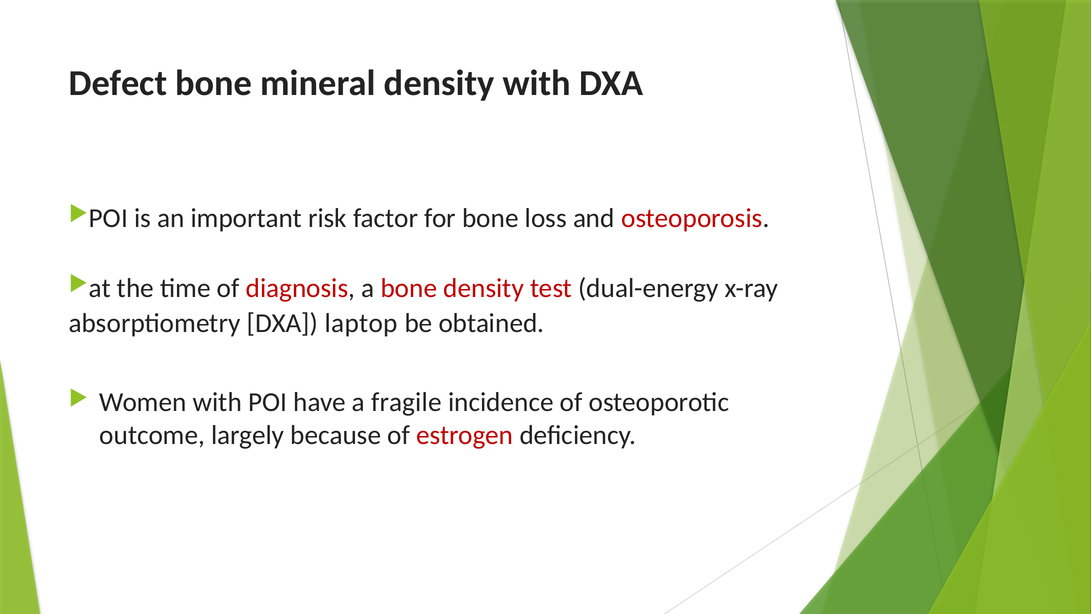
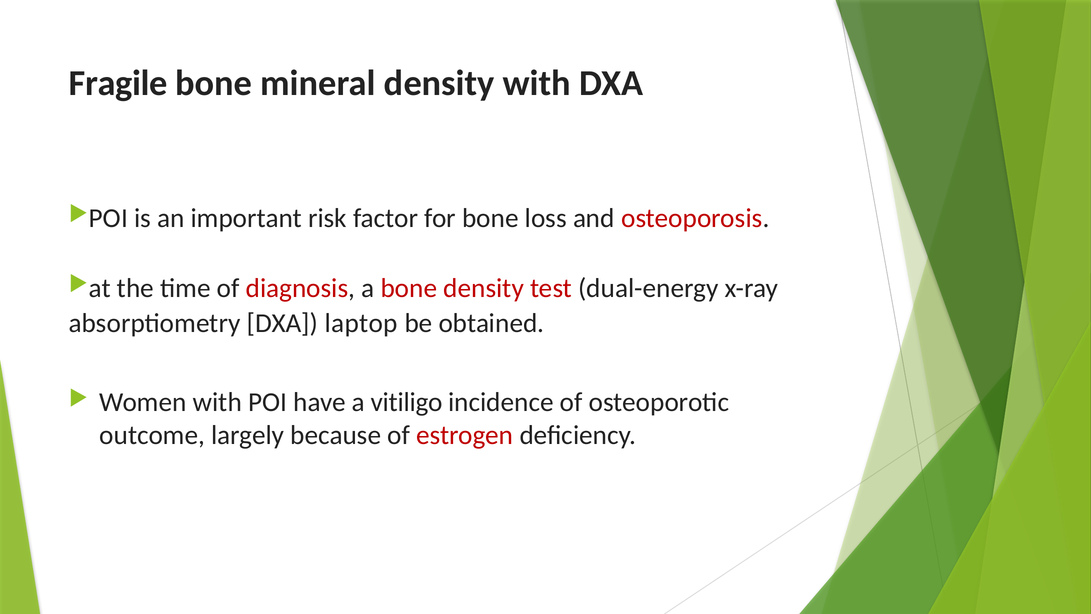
Defect: Defect -> Fragile
fragile: fragile -> vitiligo
